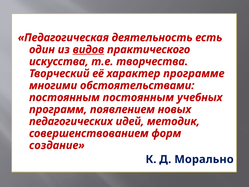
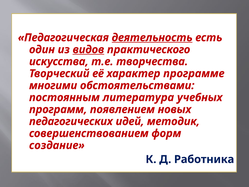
деятельность underline: none -> present
постоянным постоянным: постоянным -> литература
Морально: Морально -> Работника
